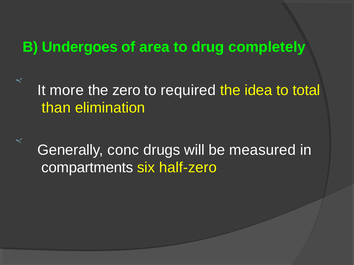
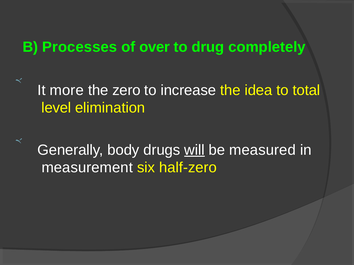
Undergoes: Undergoes -> Processes
area: area -> over
required: required -> increase
than: than -> level
conc: conc -> body
will underline: none -> present
compartments: compartments -> measurement
